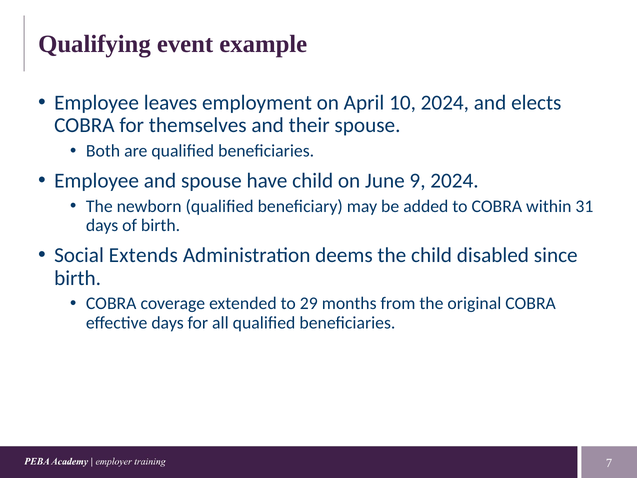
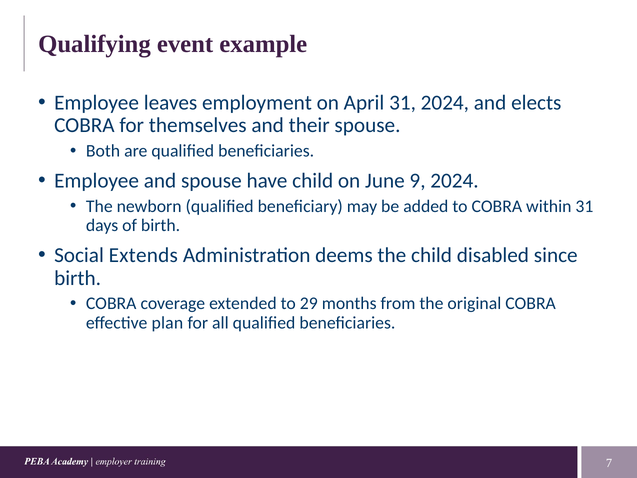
April 10: 10 -> 31
effective days: days -> plan
